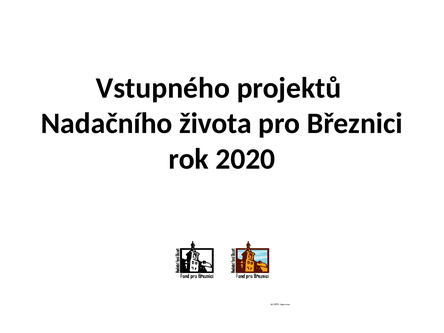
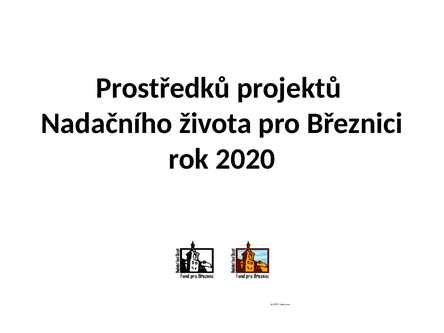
Vstupného: Vstupného -> Prostředků
